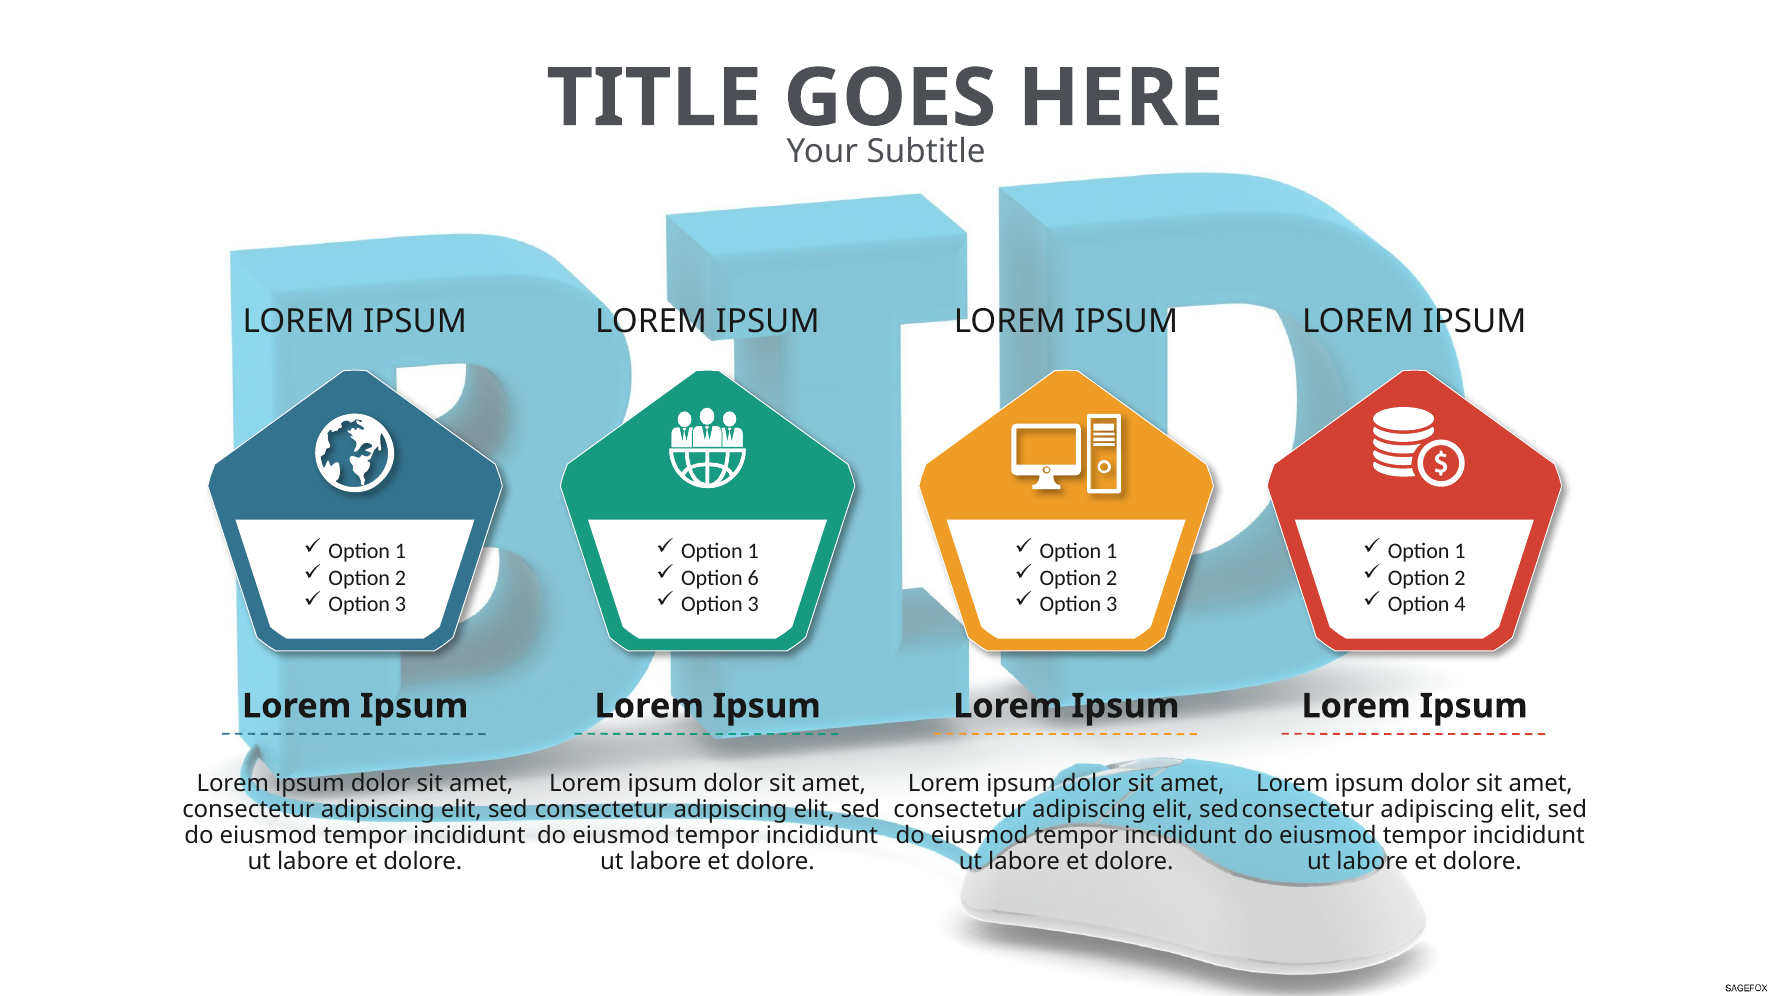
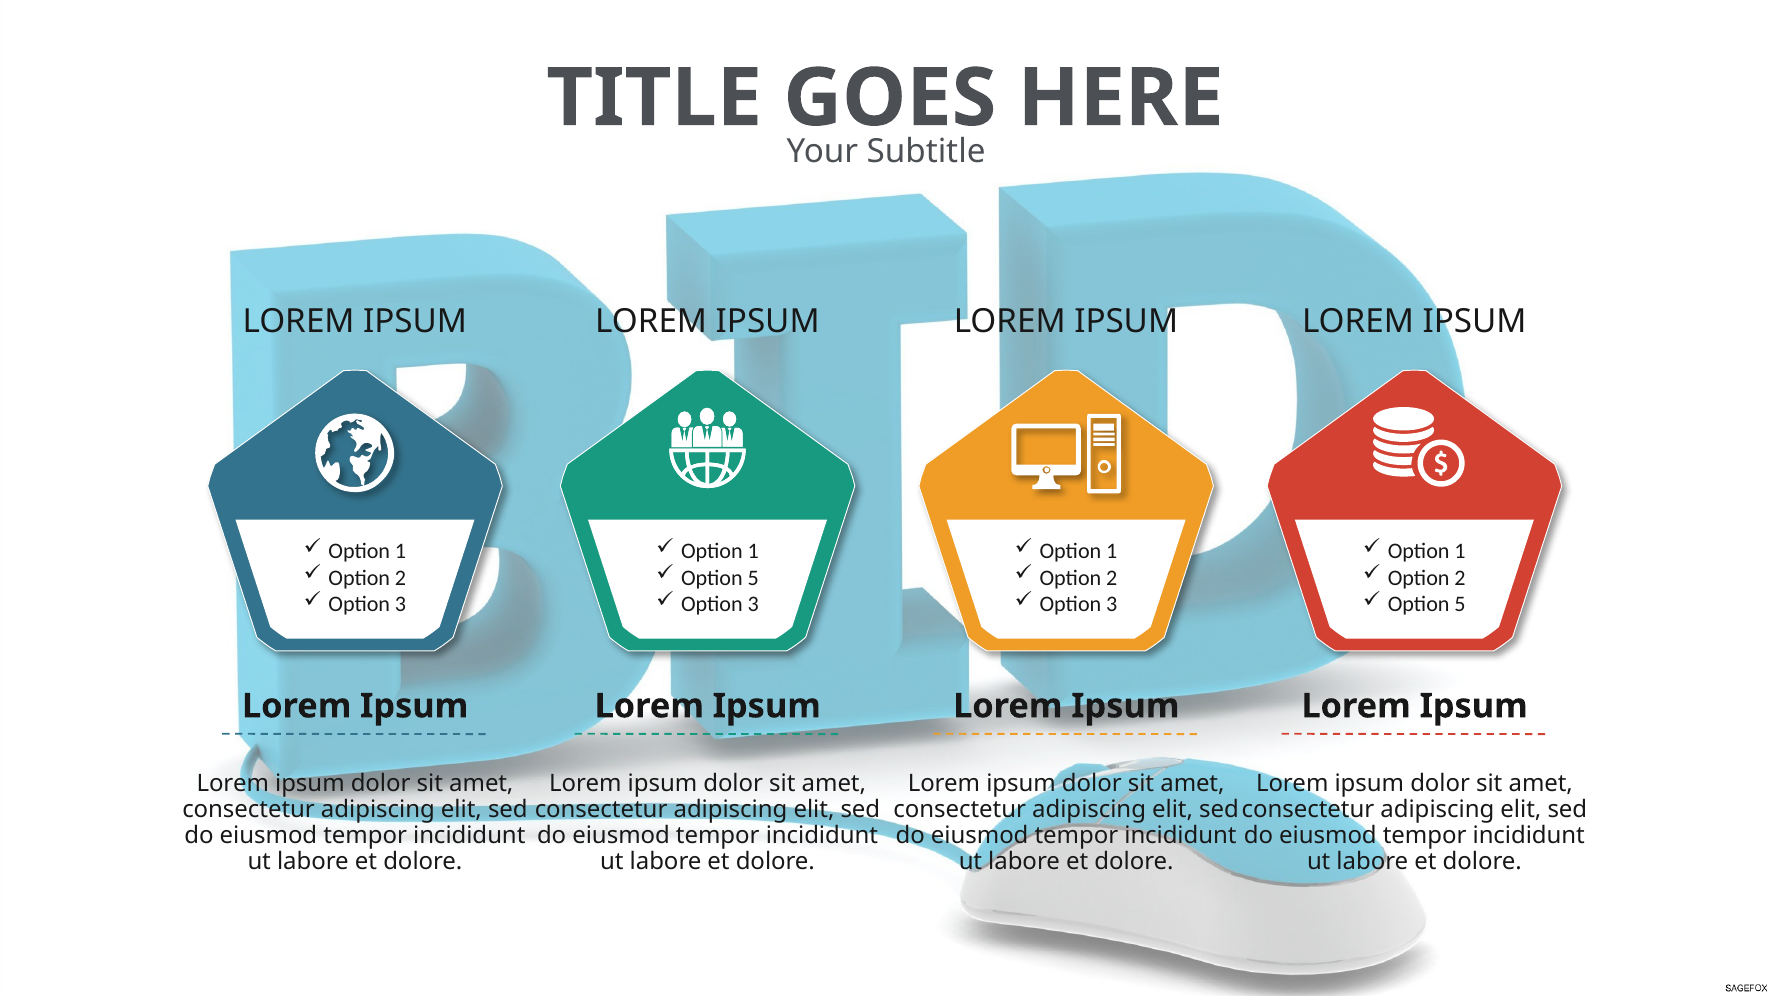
6 at (753, 578): 6 -> 5
4 at (1460, 605): 4 -> 5
